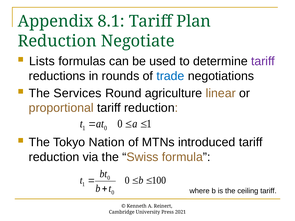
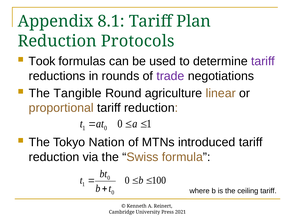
Negotiate: Negotiate -> Protocols
Lists: Lists -> Took
trade colour: blue -> purple
Services: Services -> Tangible
